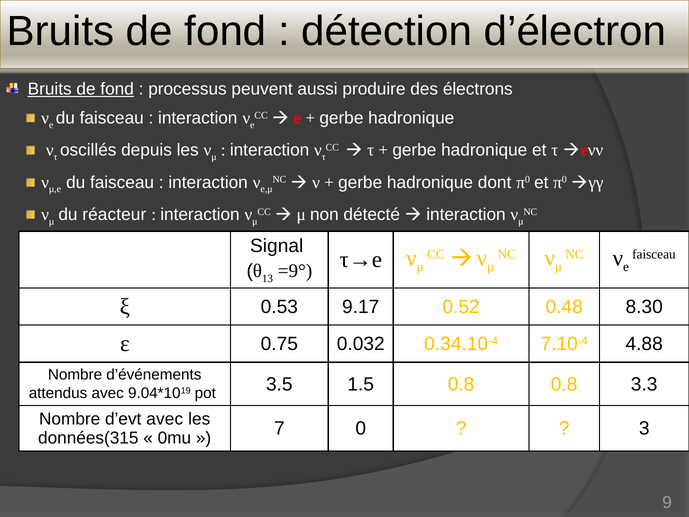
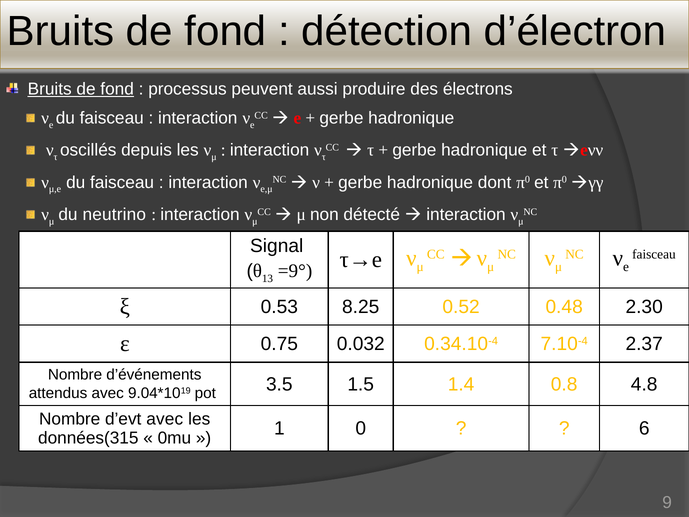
réacteur: réacteur -> neutrino
9.17: 9.17 -> 8.25
8.30: 8.30 -> 2.30
4.88: 4.88 -> 2.37
1.5 0.8: 0.8 -> 1.4
3.3: 3.3 -> 4.8
7: 7 -> 1
3: 3 -> 6
